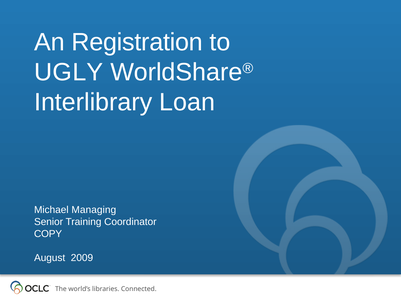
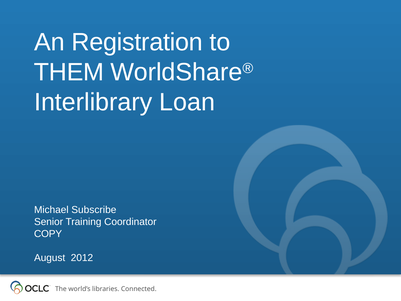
UGLY: UGLY -> THEM
Managing: Managing -> Subscribe
2009: 2009 -> 2012
